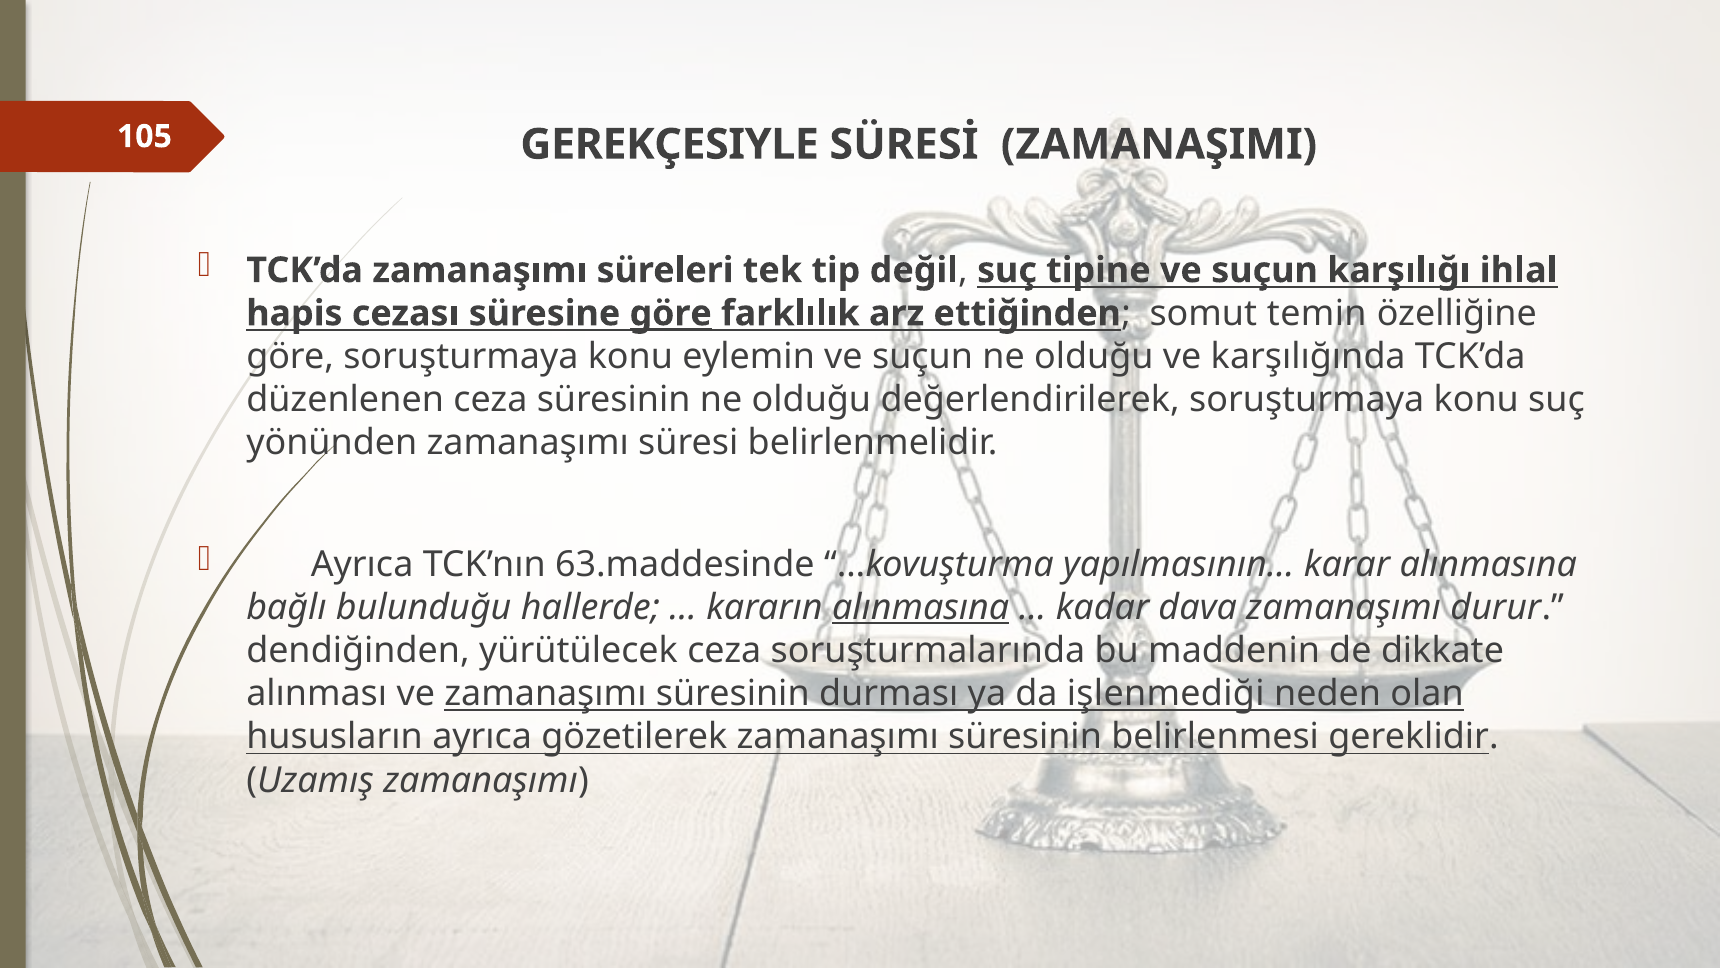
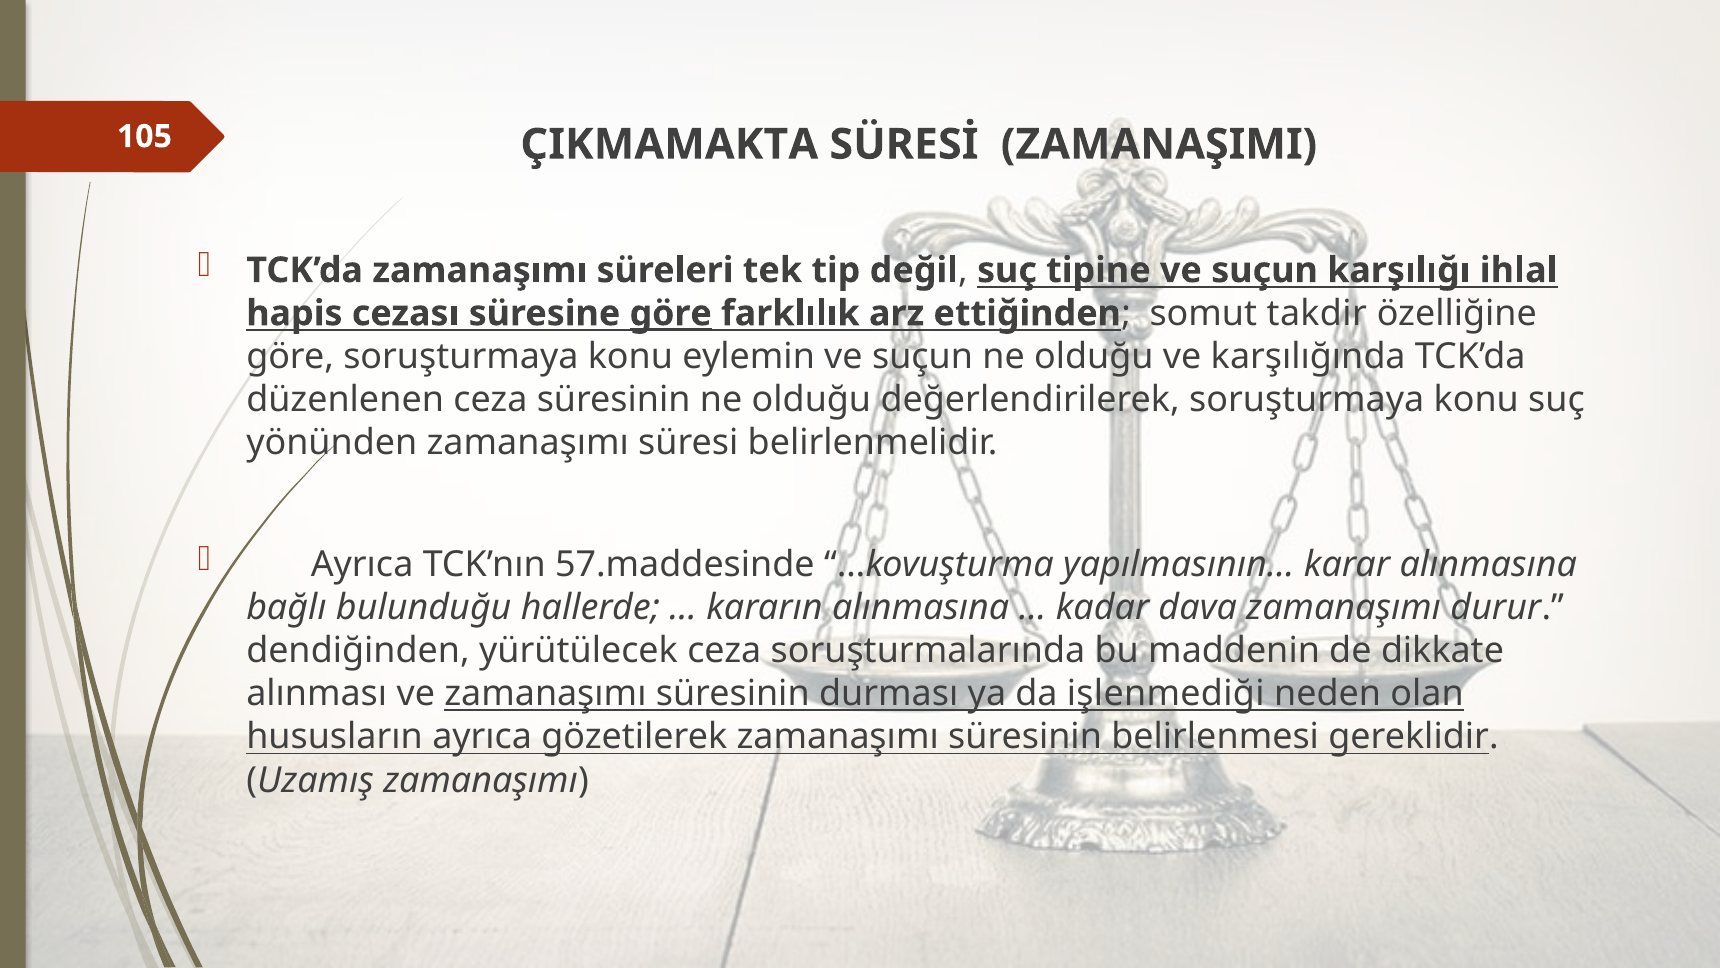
GEREKÇESIYLE: GEREKÇESIYLE -> ÇIKMAMAKTA
temin: temin -> takdir
63.maddesinde: 63.maddesinde -> 57.maddesinde
alınmasına at (921, 608) underline: present -> none
